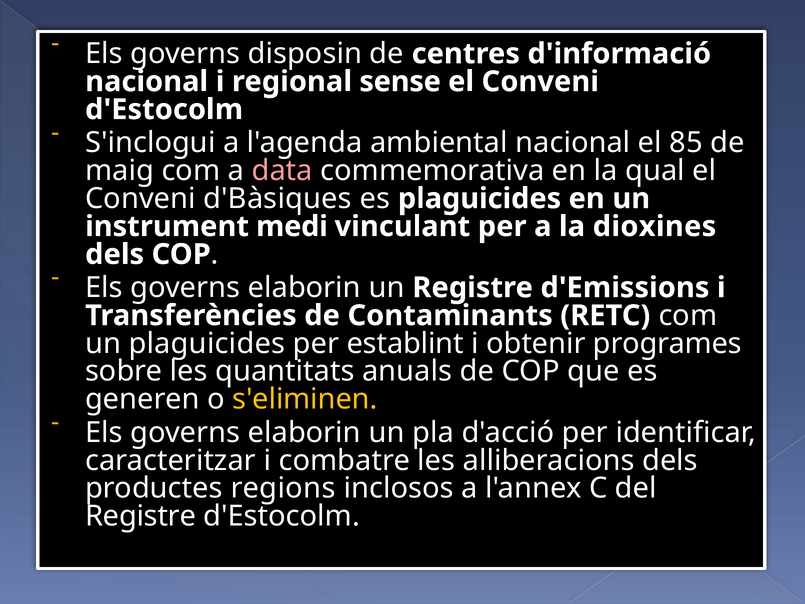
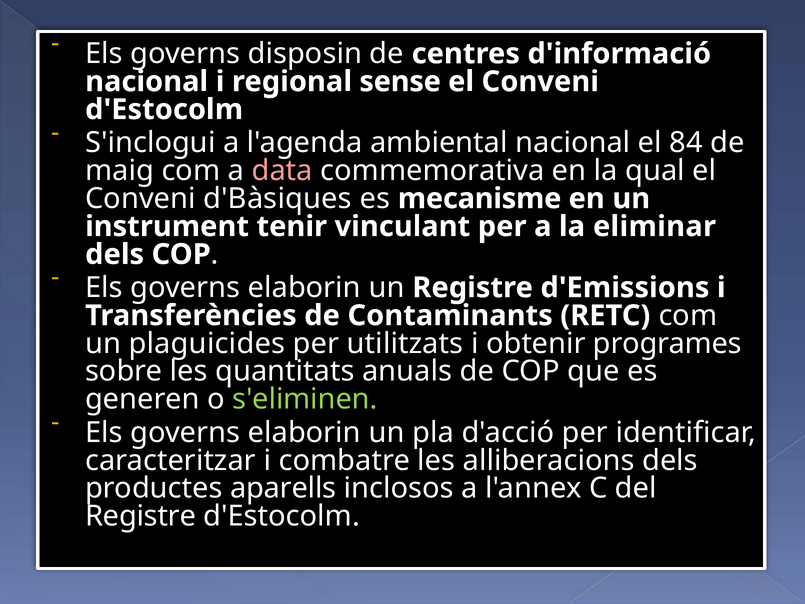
85: 85 -> 84
es plaguicides: plaguicides -> mecanisme
medi: medi -> tenir
dioxines: dioxines -> eliminar
establint: establint -> utilitzats
s'eliminen colour: yellow -> light green
regions: regions -> aparells
